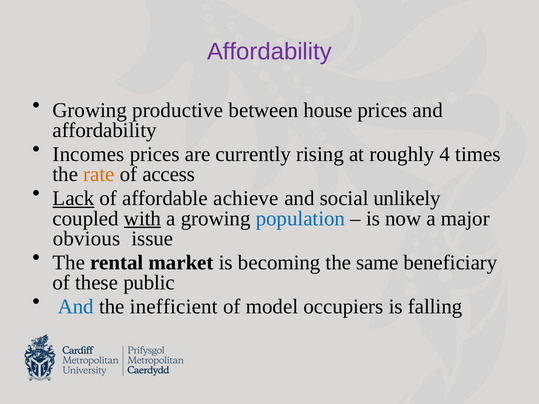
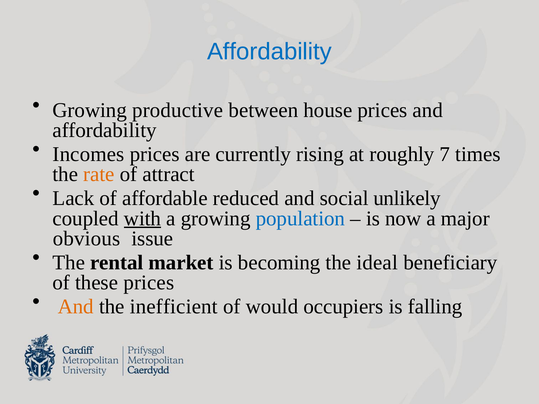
Affordability at (269, 52) colour: purple -> blue
4: 4 -> 7
access: access -> attract
Lack underline: present -> none
achieve: achieve -> reduced
same: same -> ideal
these public: public -> prices
And at (76, 307) colour: blue -> orange
model: model -> would
